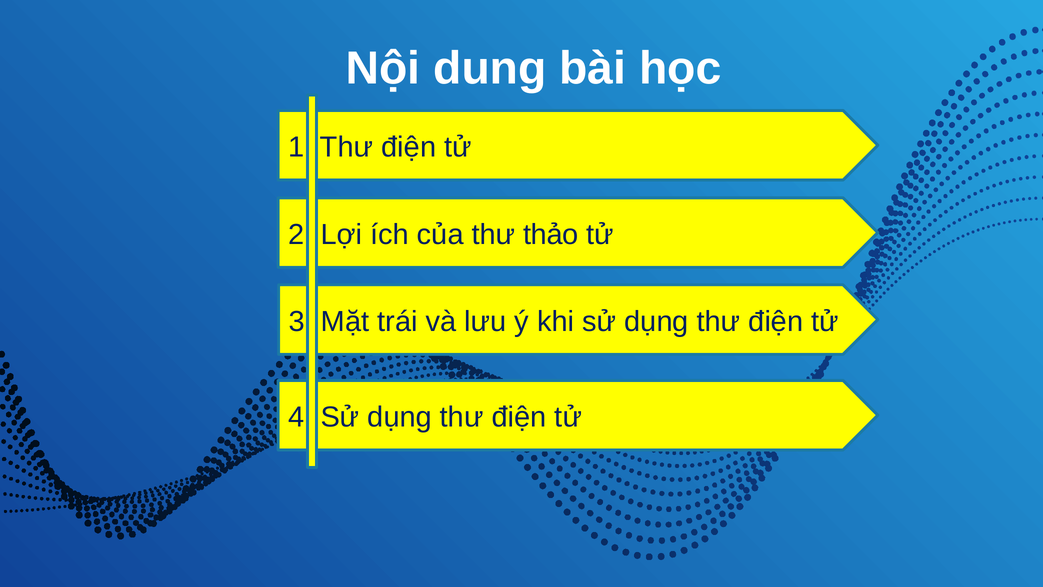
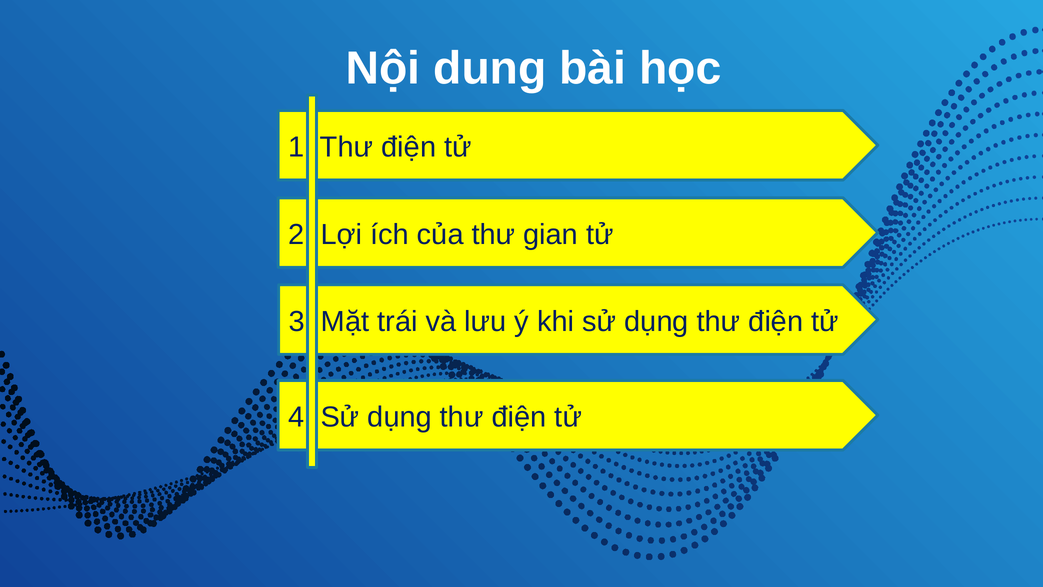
thảo: thảo -> gian
